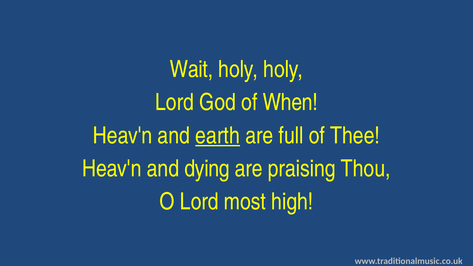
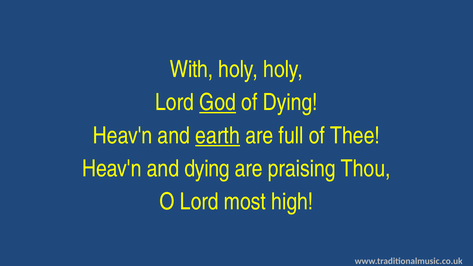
Wait: Wait -> With
God underline: none -> present
of When: When -> Dying
